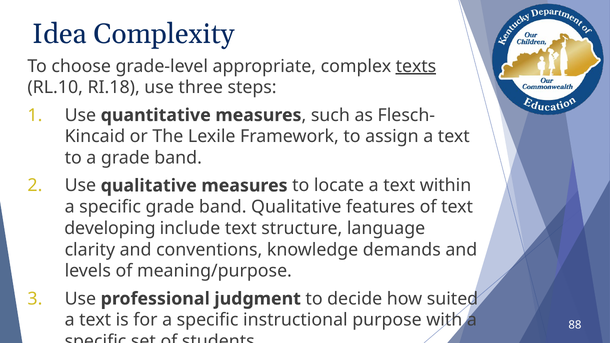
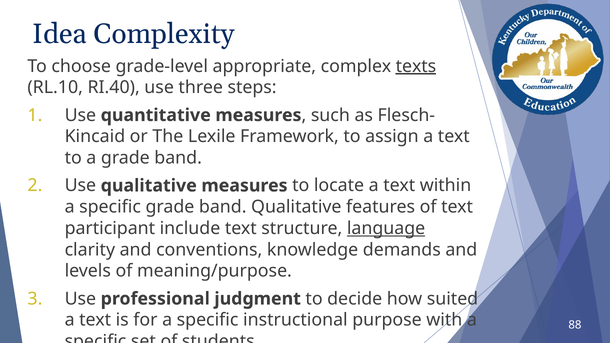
RI.18: RI.18 -> RI.40
developing: developing -> participant
language underline: none -> present
